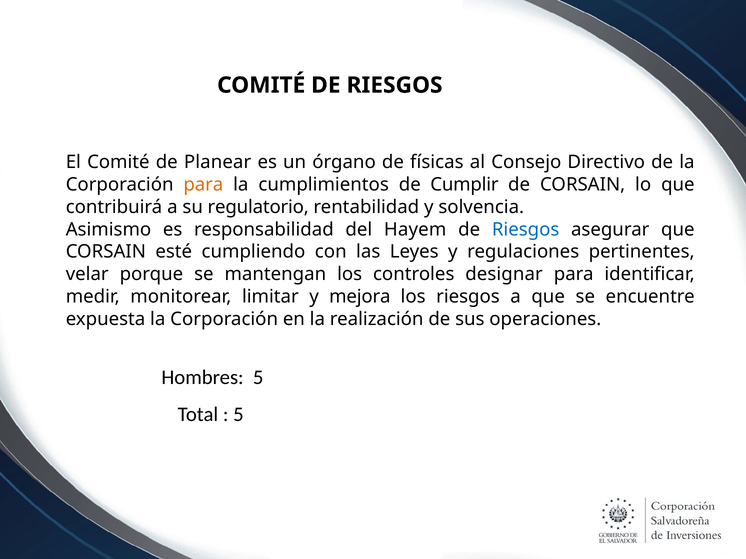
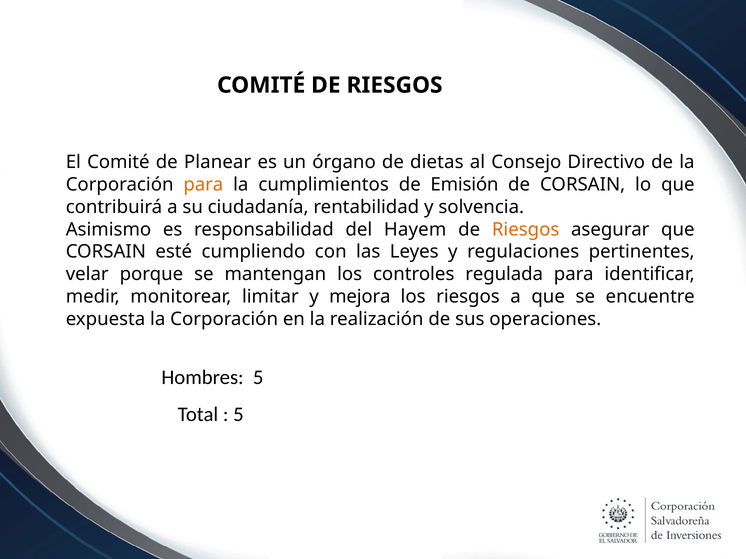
físicas: físicas -> dietas
Cumplir: Cumplir -> Emisión
regulatorio: regulatorio -> ciudadanía
Riesgos at (526, 230) colour: blue -> orange
designar: designar -> regulada
